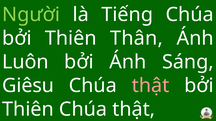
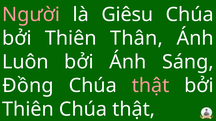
Người colour: light green -> pink
Tiếng: Tiếng -> Giêsu
Giêsu: Giêsu -> Đồng
